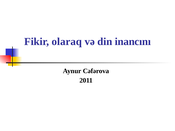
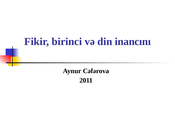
olaraq: olaraq -> birinci
